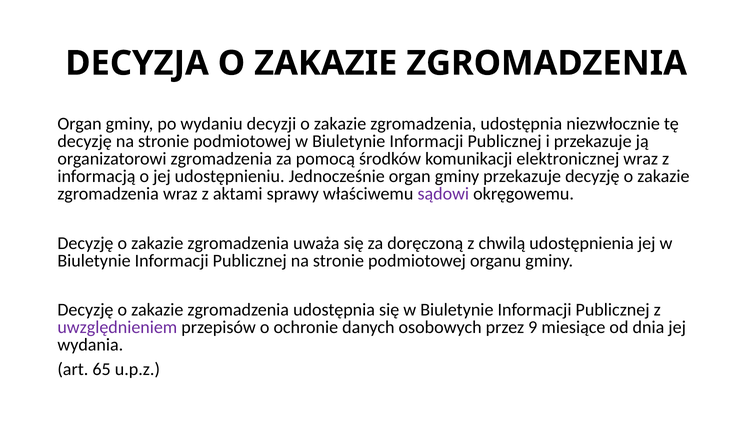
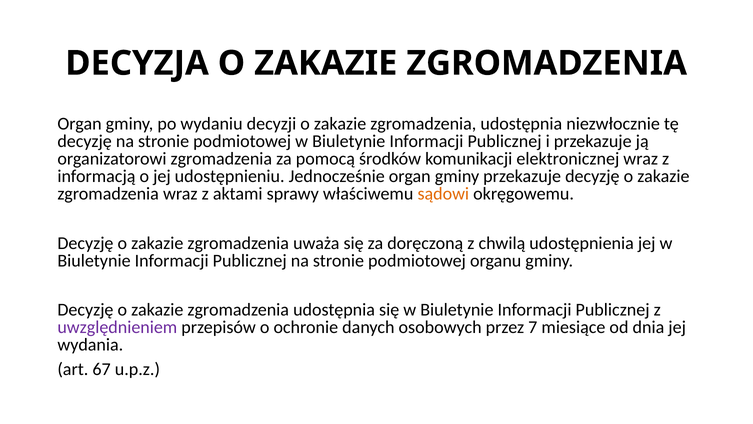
sądowi colour: purple -> orange
9: 9 -> 7
65: 65 -> 67
